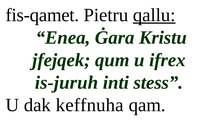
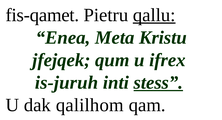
Ġara: Ġara -> Meta
stess underline: none -> present
keffnuha: keffnuha -> qalilhom
